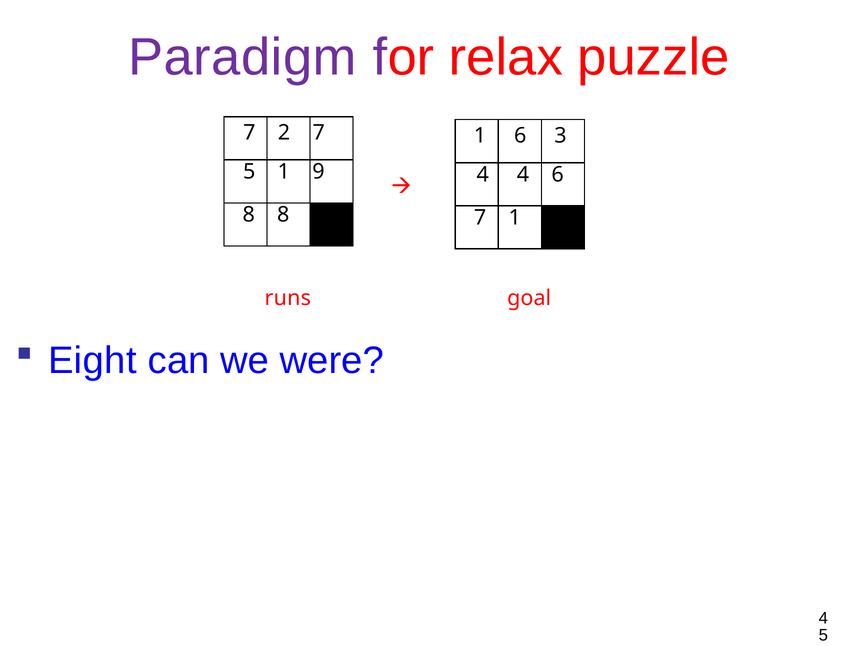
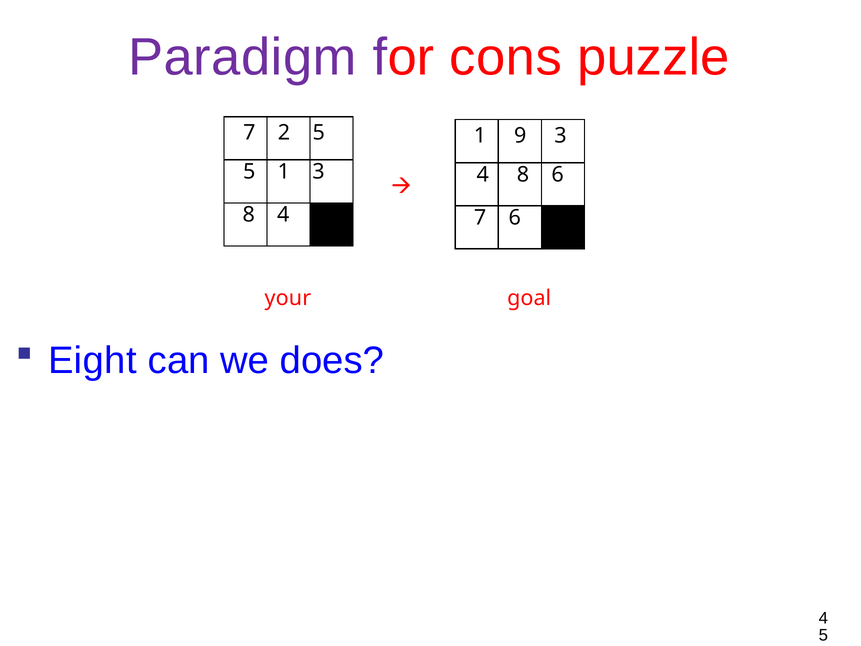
relax: relax -> cons
2 7: 7 -> 5
1 6: 6 -> 9
1 9: 9 -> 3
4 4: 4 -> 8
8 8: 8 -> 4
7 1: 1 -> 6
runs: runs -> your
were: were -> does
